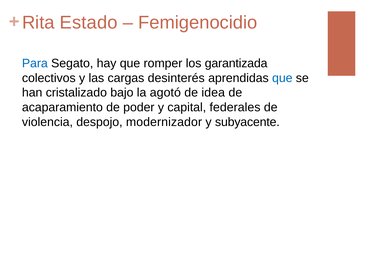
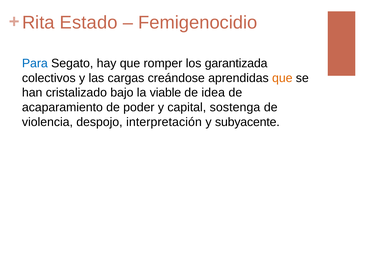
desinterés: desinterés -> creándose
que at (282, 78) colour: blue -> orange
agotó: agotó -> viable
federales: federales -> sostenga
modernizador: modernizador -> interpretación
